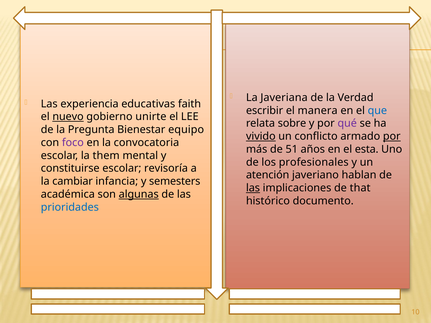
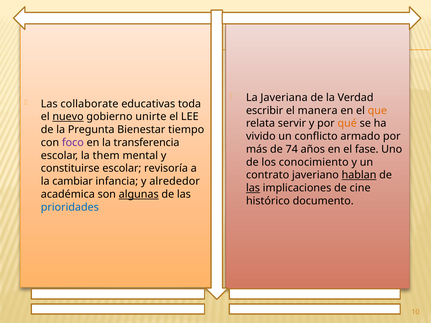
experiencia: experiencia -> collaborate
faith: faith -> toda
que colour: blue -> orange
sobre: sobre -> servir
qué colour: purple -> orange
equipo: equipo -> tiempo
vivido underline: present -> none
por at (392, 136) underline: present -> none
convocatoria: convocatoria -> transferencia
51: 51 -> 74
esta: esta -> fase
profesionales: profesionales -> conocimiento
atención: atención -> contrato
hablan underline: none -> present
semesters: semesters -> alrededor
that: that -> cine
